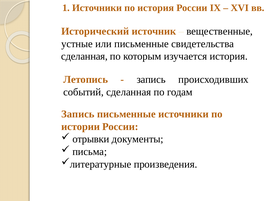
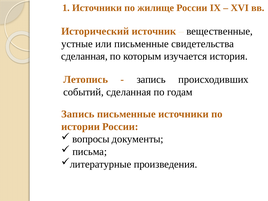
по история: история -> жилище
отрывки: отрывки -> вопросы
